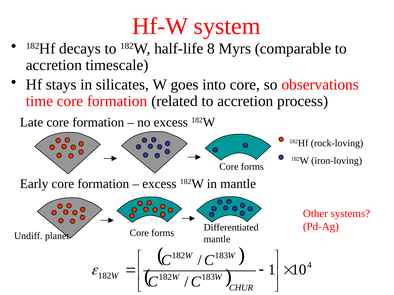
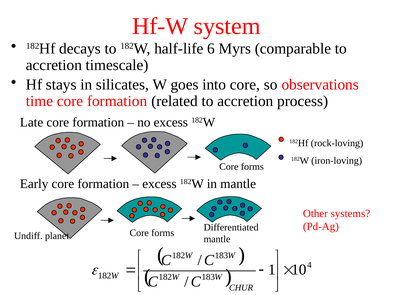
8: 8 -> 6
